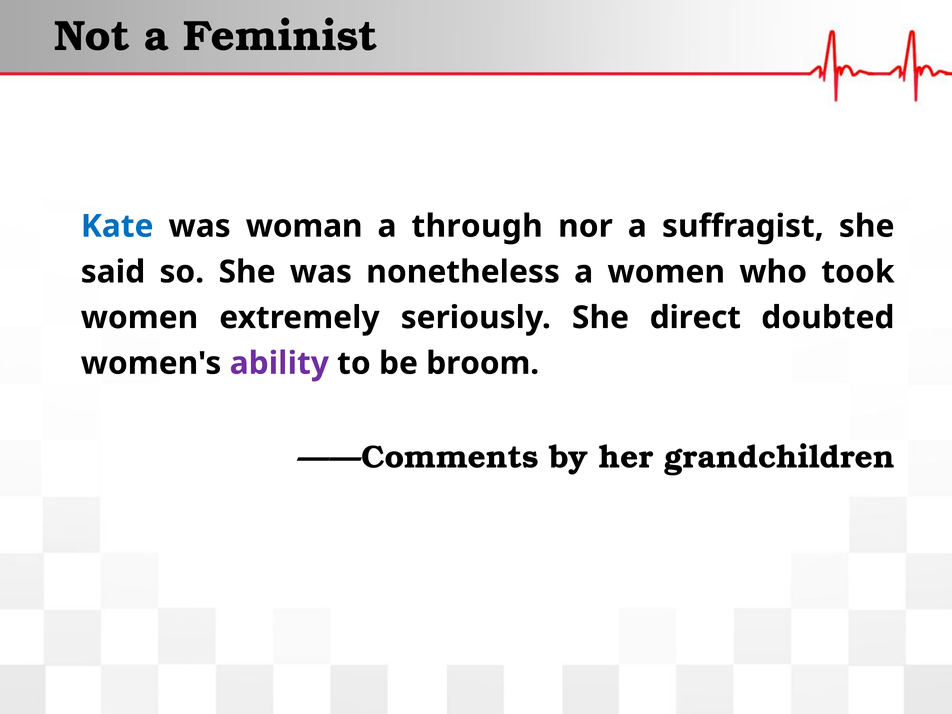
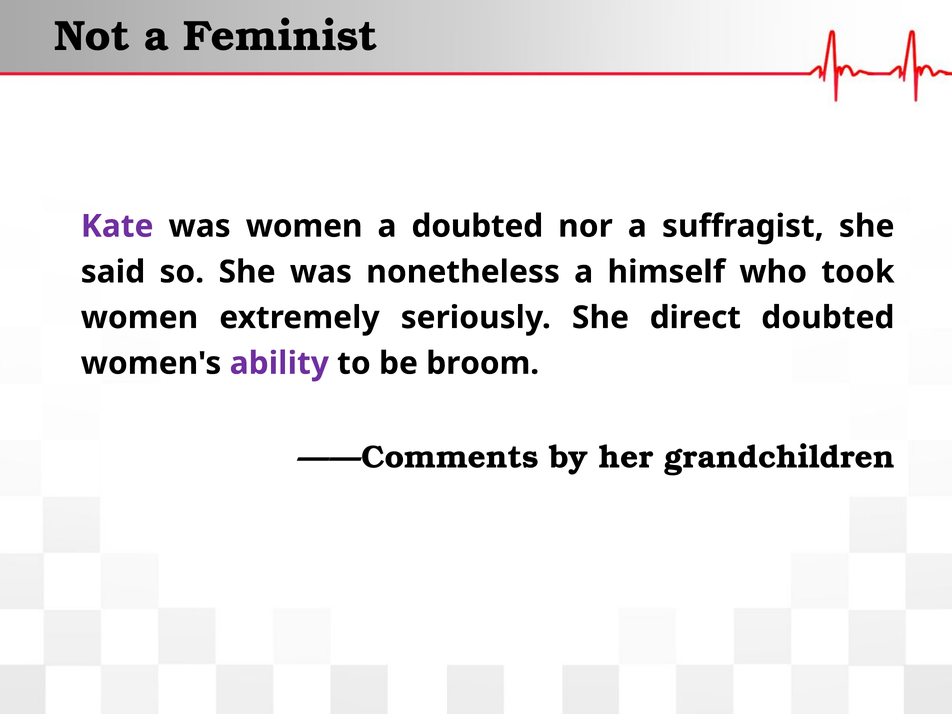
Kate colour: blue -> purple
was woman: woman -> women
a through: through -> doubted
a women: women -> himself
